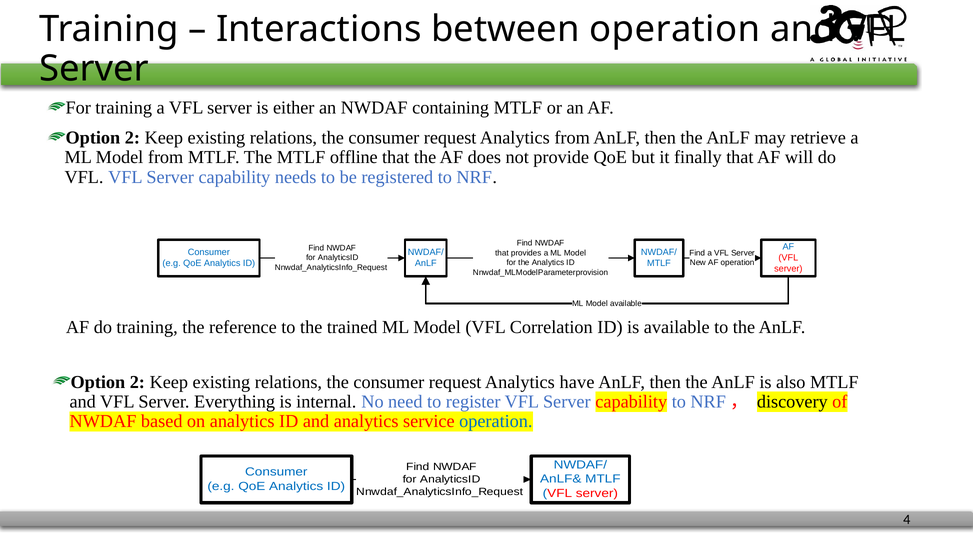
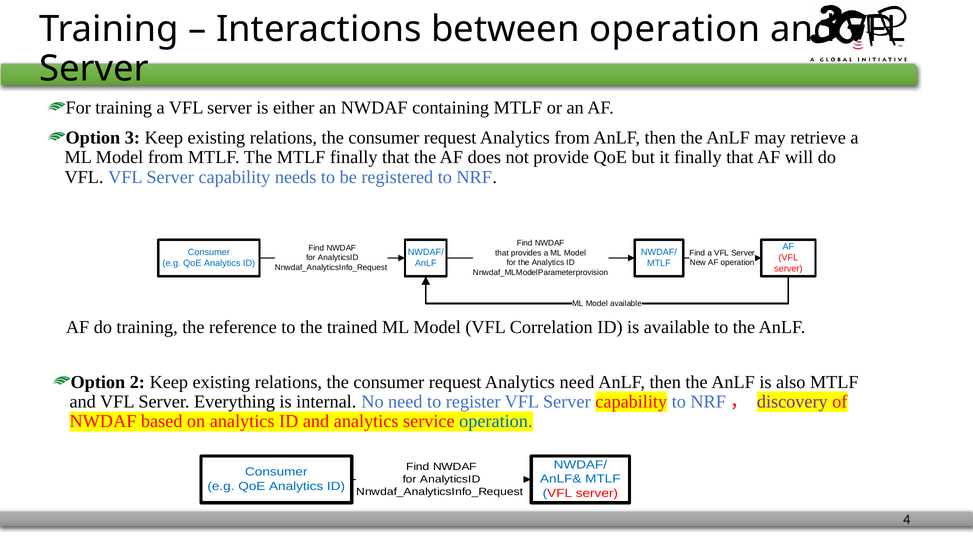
2 at (132, 138): 2 -> 3
MTLF offline: offline -> finally
Analytics have: have -> need
discovery colour: black -> purple
